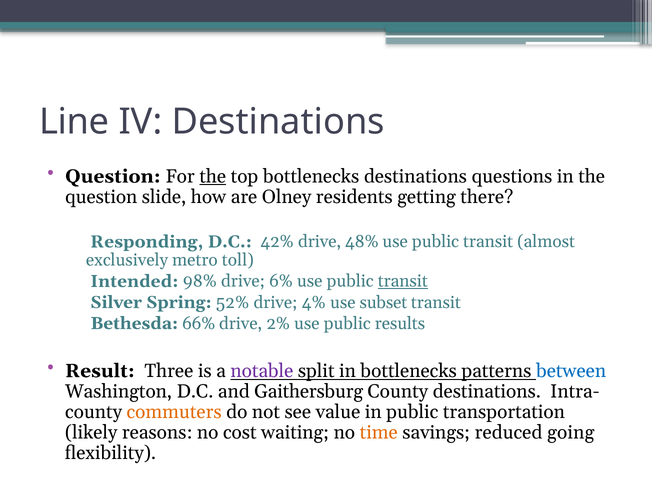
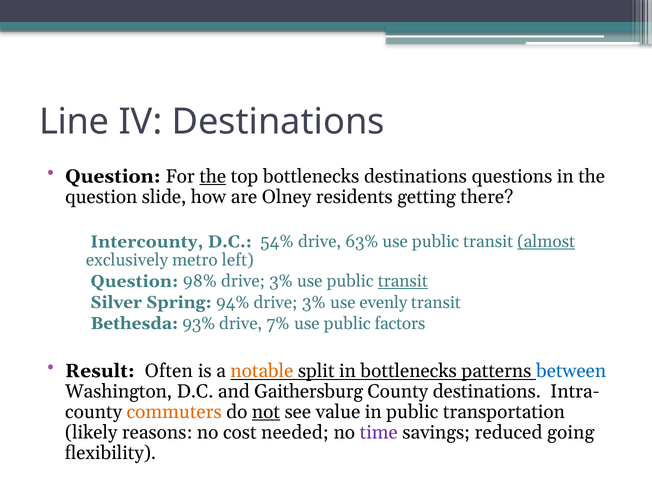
Responding: Responding -> Intercounty
42%: 42% -> 54%
48%: 48% -> 63%
almost underline: none -> present
toll: toll -> left
Intended at (134, 281): Intended -> Question
98% drive 6%: 6% -> 3%
52%: 52% -> 94%
4% at (314, 302): 4% -> 3%
subset: subset -> evenly
66%: 66% -> 93%
2%: 2% -> 7%
results: results -> factors
Three: Three -> Often
notable colour: purple -> orange
not underline: none -> present
waiting: waiting -> needed
time colour: orange -> purple
